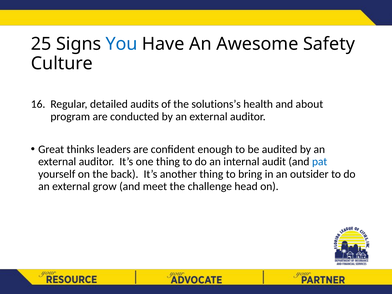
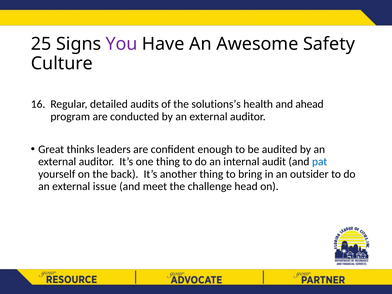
You colour: blue -> purple
about: about -> ahead
grow: grow -> issue
